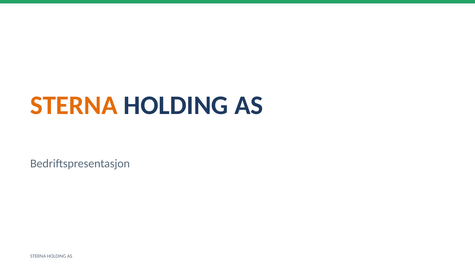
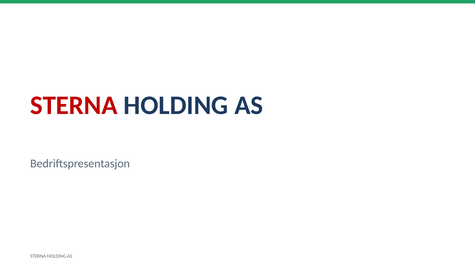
STERNA at (74, 105) colour: orange -> red
